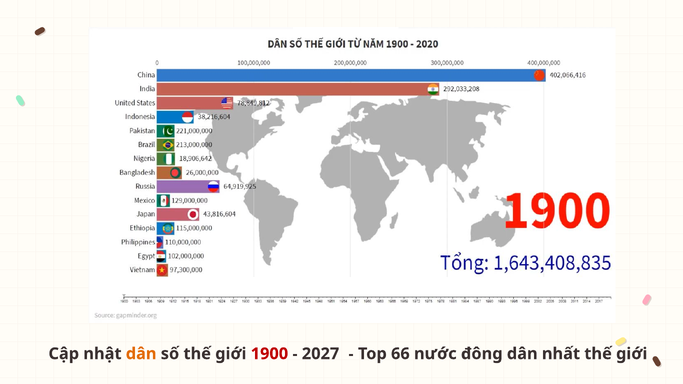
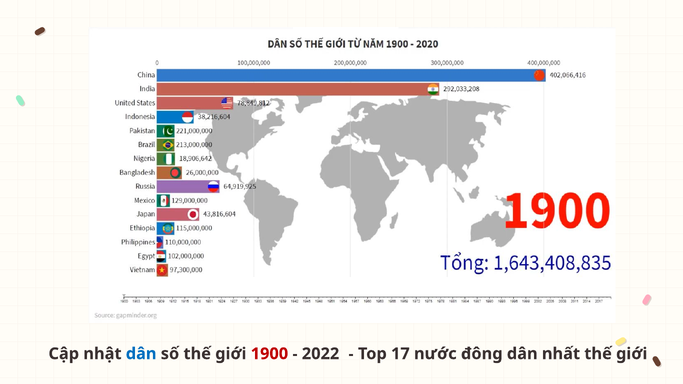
dân at (141, 354) colour: orange -> blue
2027: 2027 -> 2022
66: 66 -> 17
